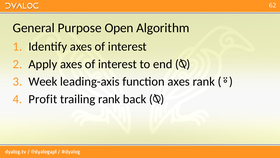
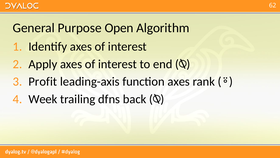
Week: Week -> Profit
Profit: Profit -> Week
trailing rank: rank -> dfns
